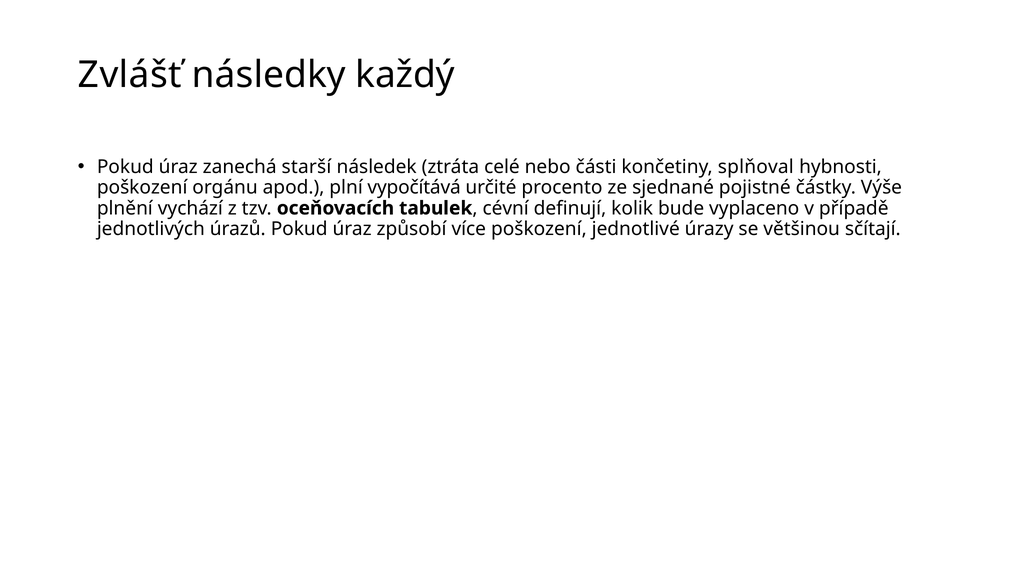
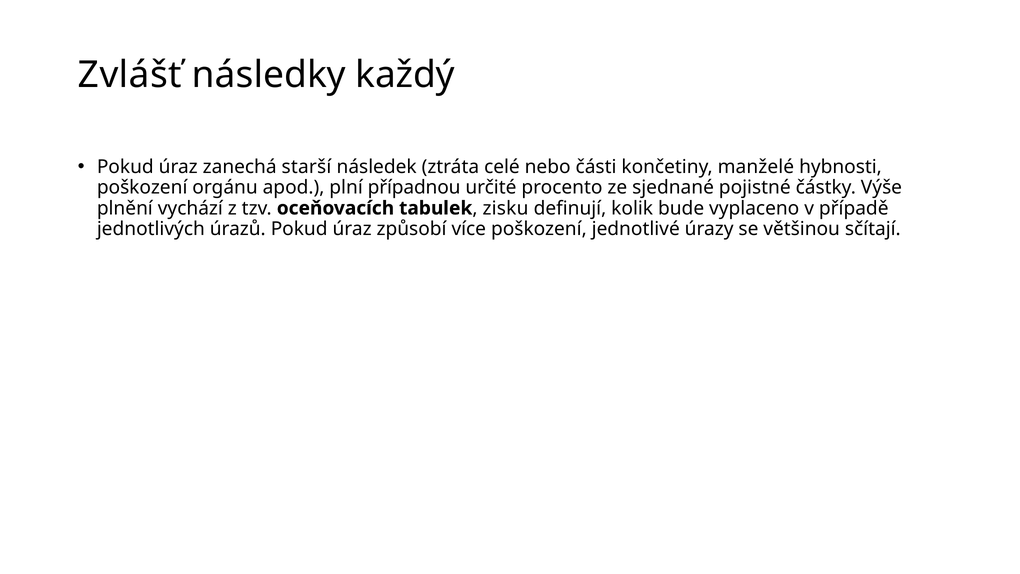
splňoval: splňoval -> manželé
vypočítává: vypočítává -> případnou
cévní: cévní -> zisku
